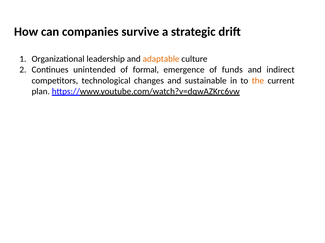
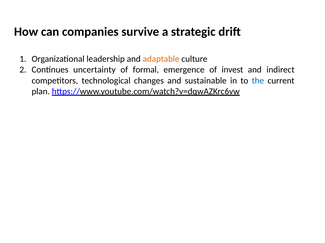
unintended: unintended -> uncertainty
funds: funds -> invest
the colour: orange -> blue
